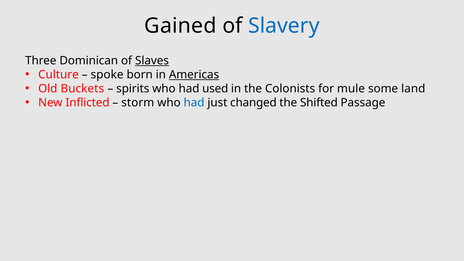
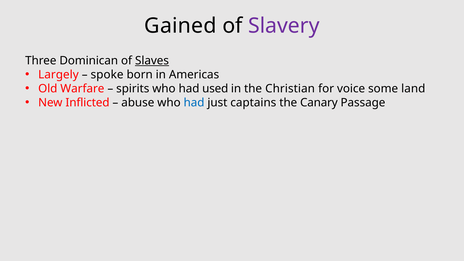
Slavery colour: blue -> purple
Culture: Culture -> Largely
Americas underline: present -> none
Buckets: Buckets -> Warfare
Colonists: Colonists -> Christian
mule: mule -> voice
storm: storm -> abuse
changed: changed -> captains
Shifted: Shifted -> Canary
